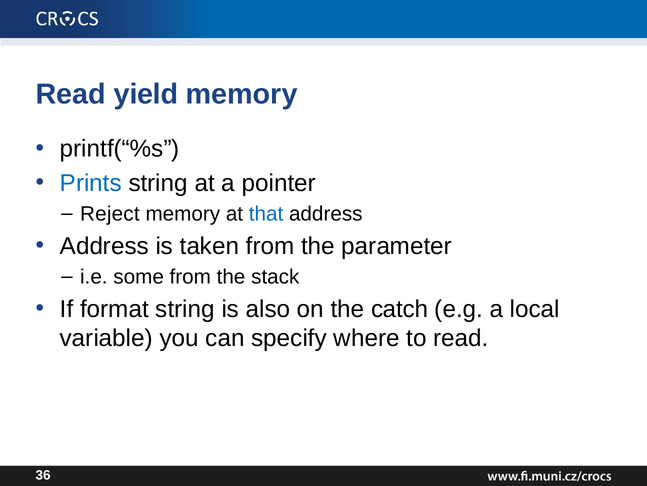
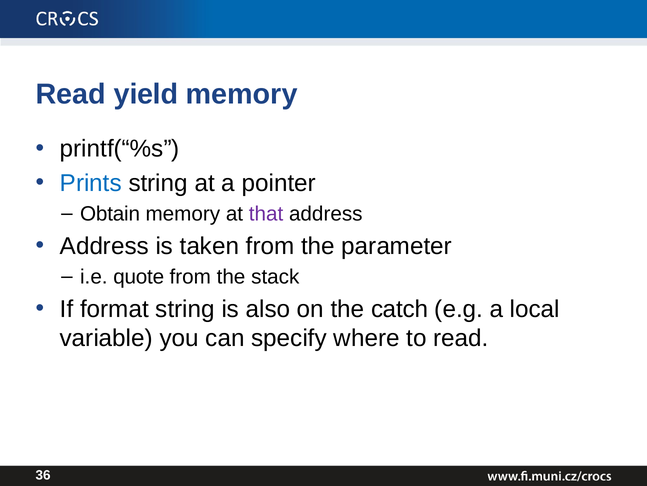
Reject: Reject -> Obtain
that colour: blue -> purple
some: some -> quote
